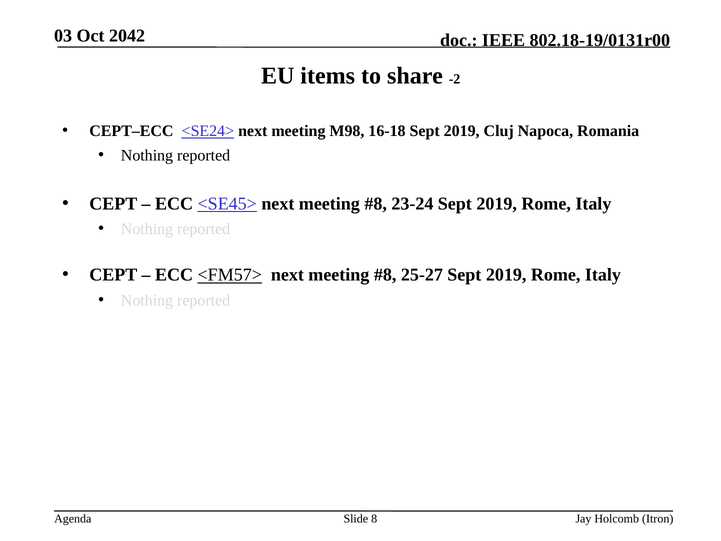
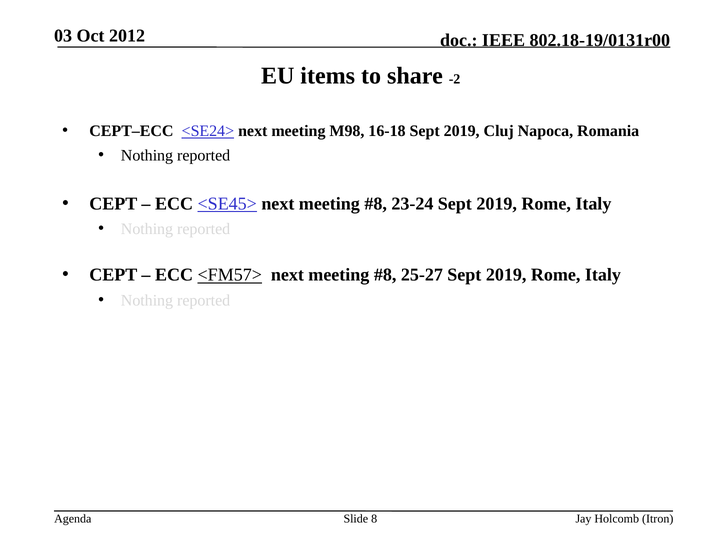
2042: 2042 -> 2012
